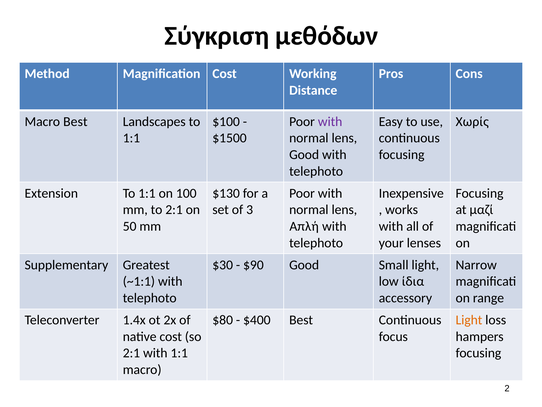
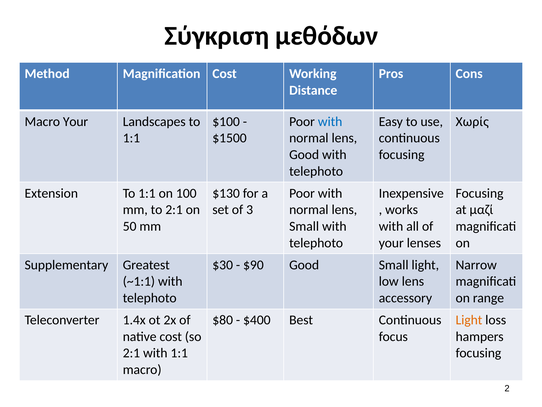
Macro Best: Best -> Your
with at (330, 121) colour: purple -> blue
Απλή at (304, 226): Απλή -> Small
low ίδια: ίδια -> lens
